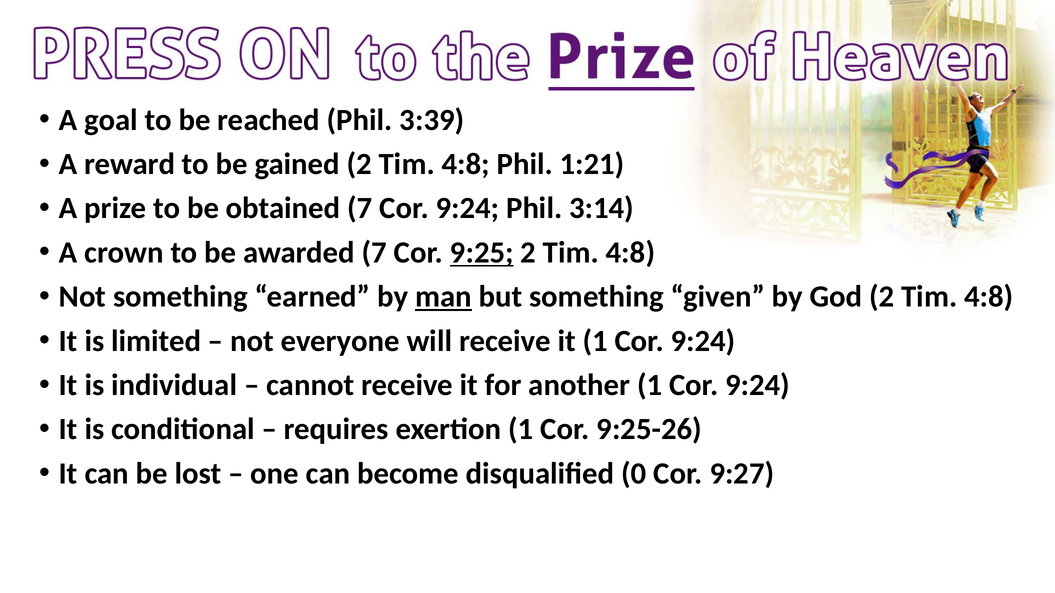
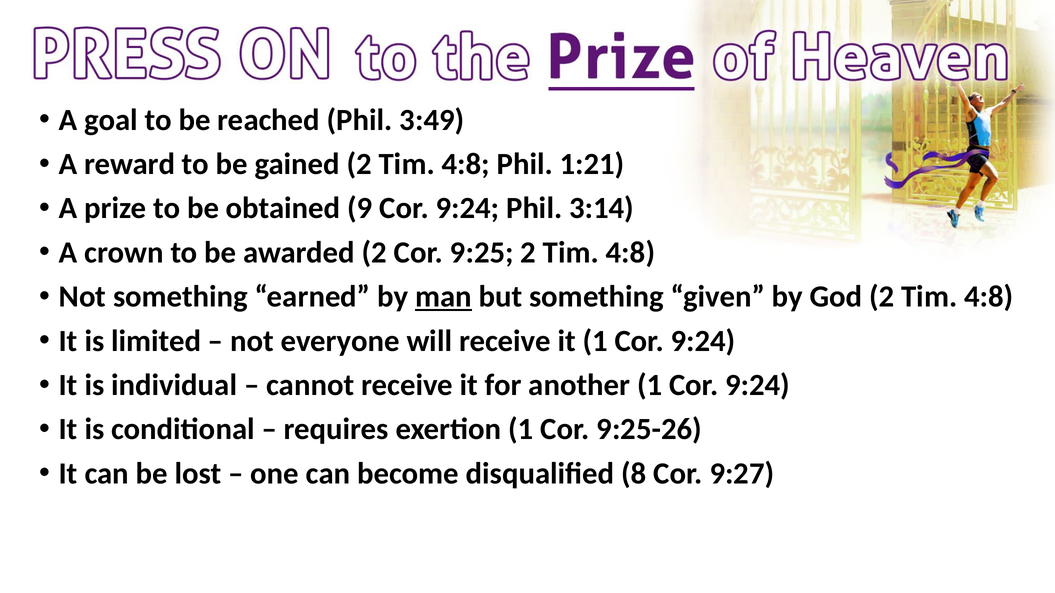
3:39: 3:39 -> 3:49
obtained 7: 7 -> 9
awarded 7: 7 -> 2
9:25 underline: present -> none
0: 0 -> 8
